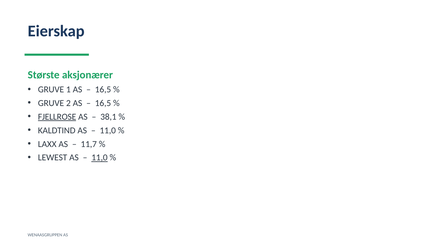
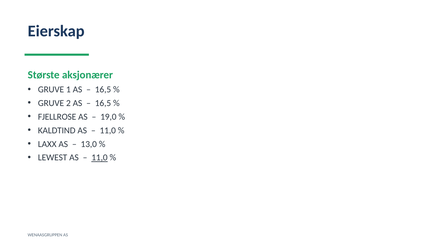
FJELLROSE underline: present -> none
38,1: 38,1 -> 19,0
11,7: 11,7 -> 13,0
